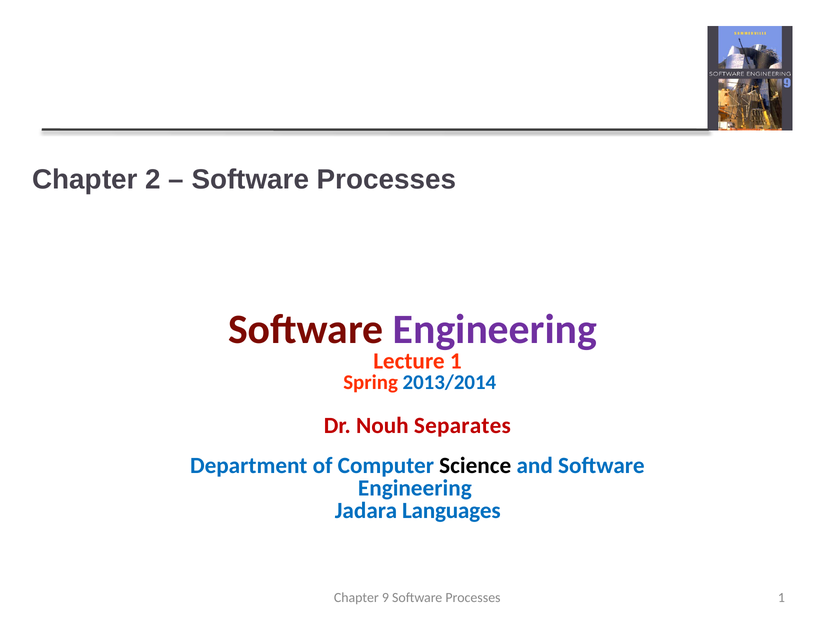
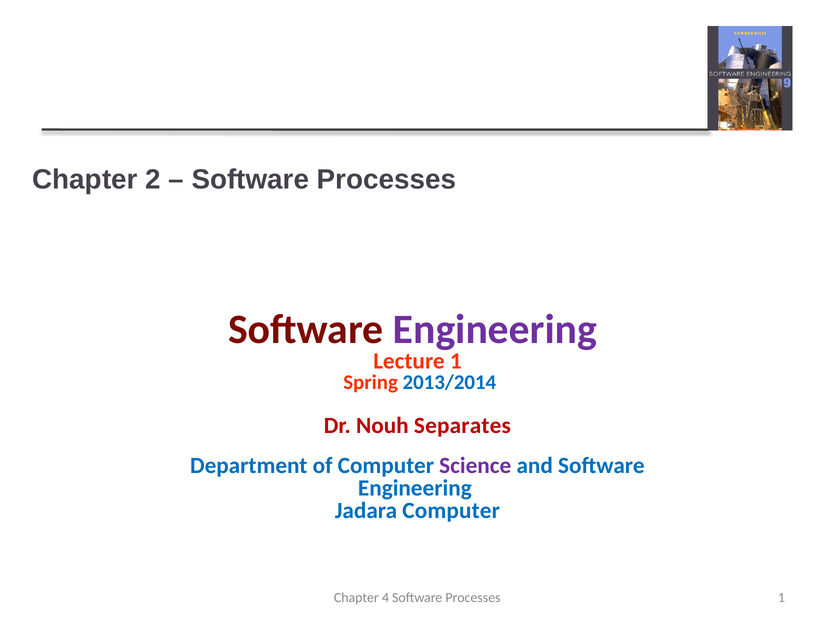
Science colour: black -> purple
Jadara Languages: Languages -> Computer
9: 9 -> 4
